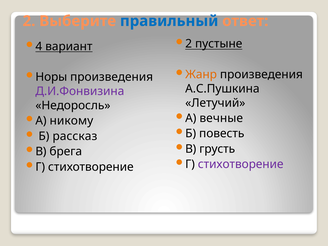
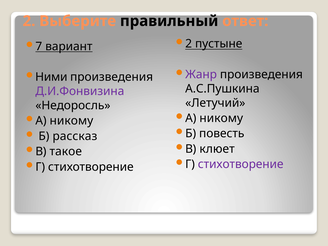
правильный colour: blue -> black
4: 4 -> 7
Жанр colour: orange -> purple
Норы: Норы -> Ними
вечные at (221, 118): вечные -> никому
грусть: грусть -> клюет
брега: брега -> такое
